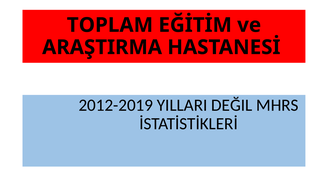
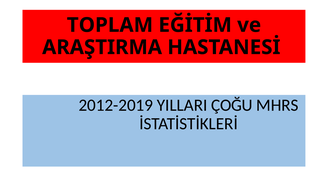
DEĞIL: DEĞIL -> ÇOĞU
